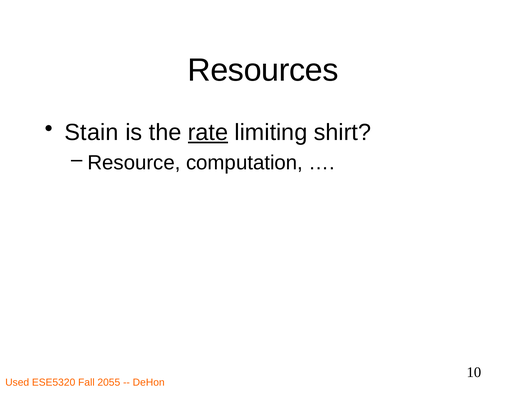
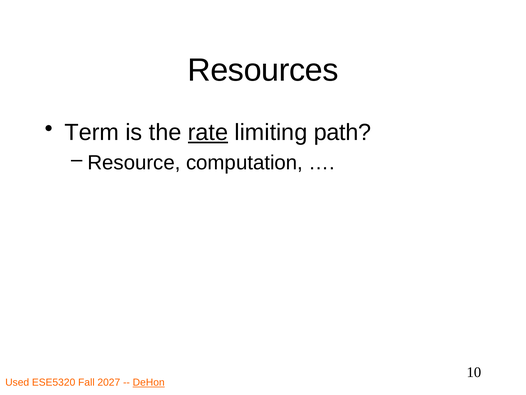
Stain: Stain -> Term
shirt: shirt -> path
2055: 2055 -> 2027
DeHon underline: none -> present
